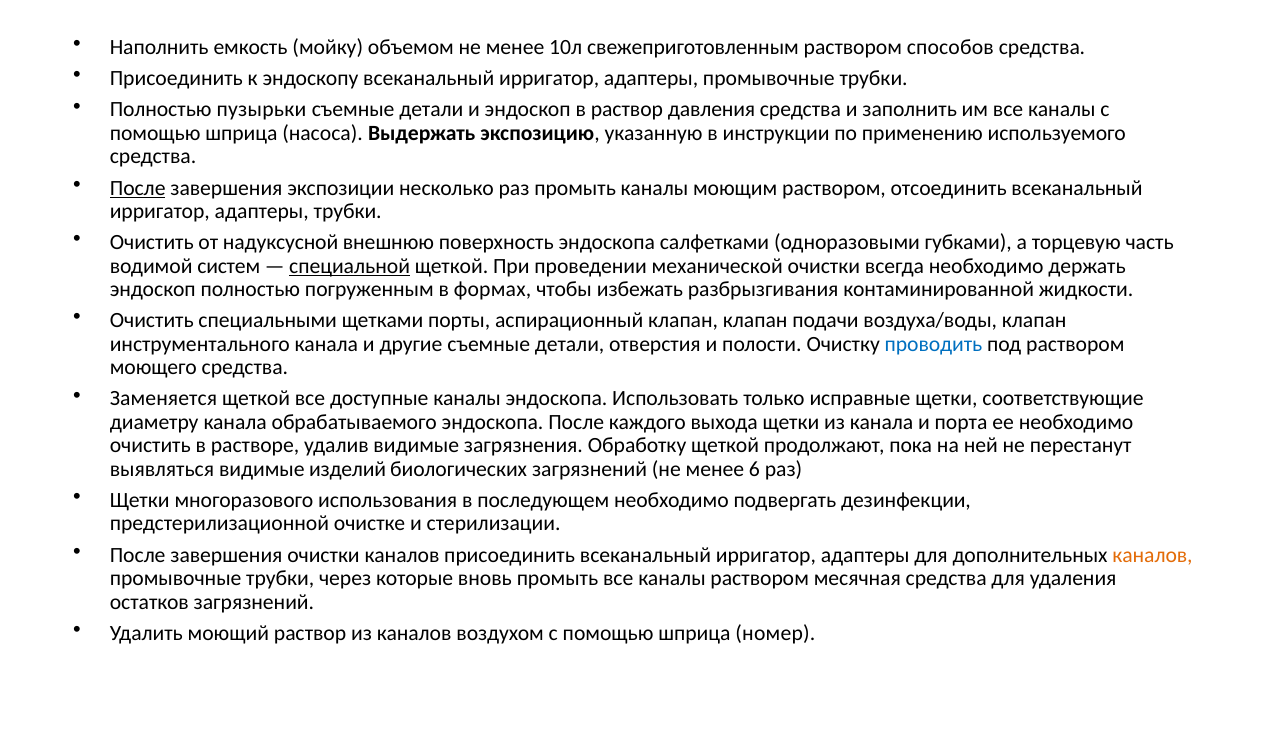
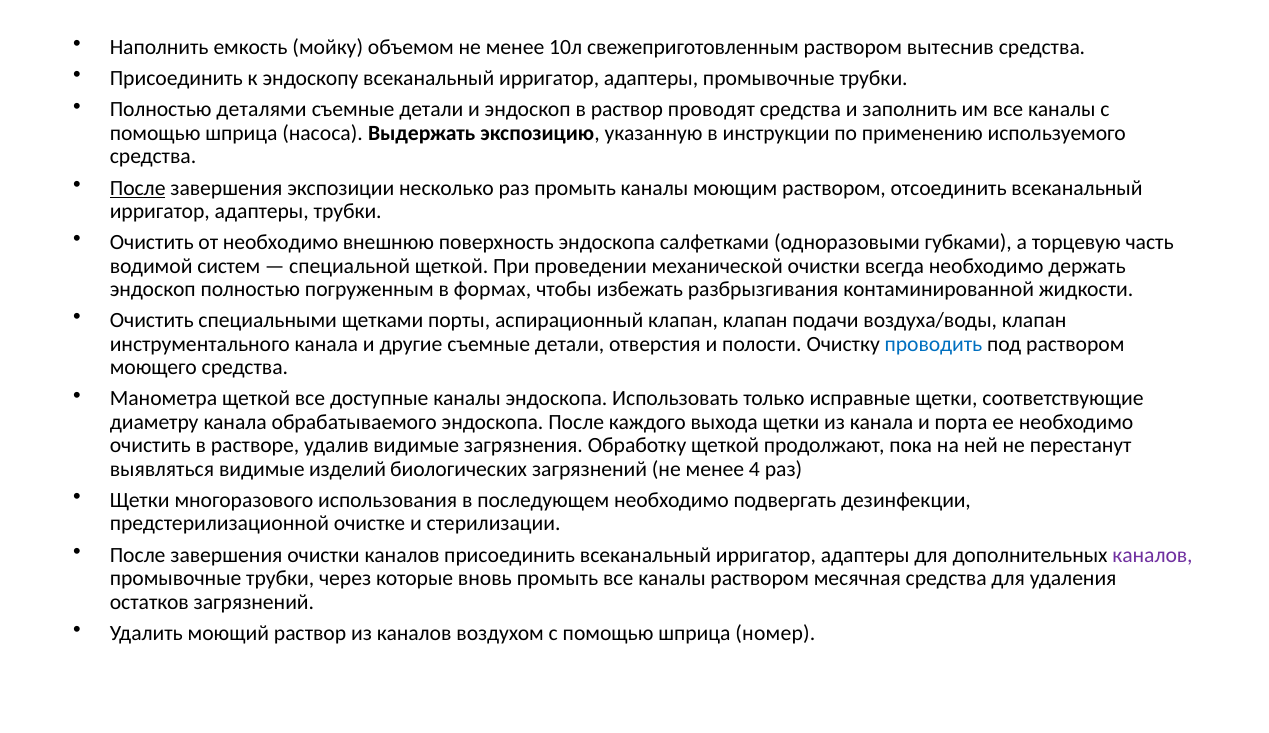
способов: способов -> вытеснив
пузырьки: пузырьки -> деталями
давления: давления -> проводят
от надуксусной: надуксусной -> необходимо
специальной underline: present -> none
Заменяется: Заменяется -> Манометра
6: 6 -> 4
каналов at (1153, 555) colour: orange -> purple
